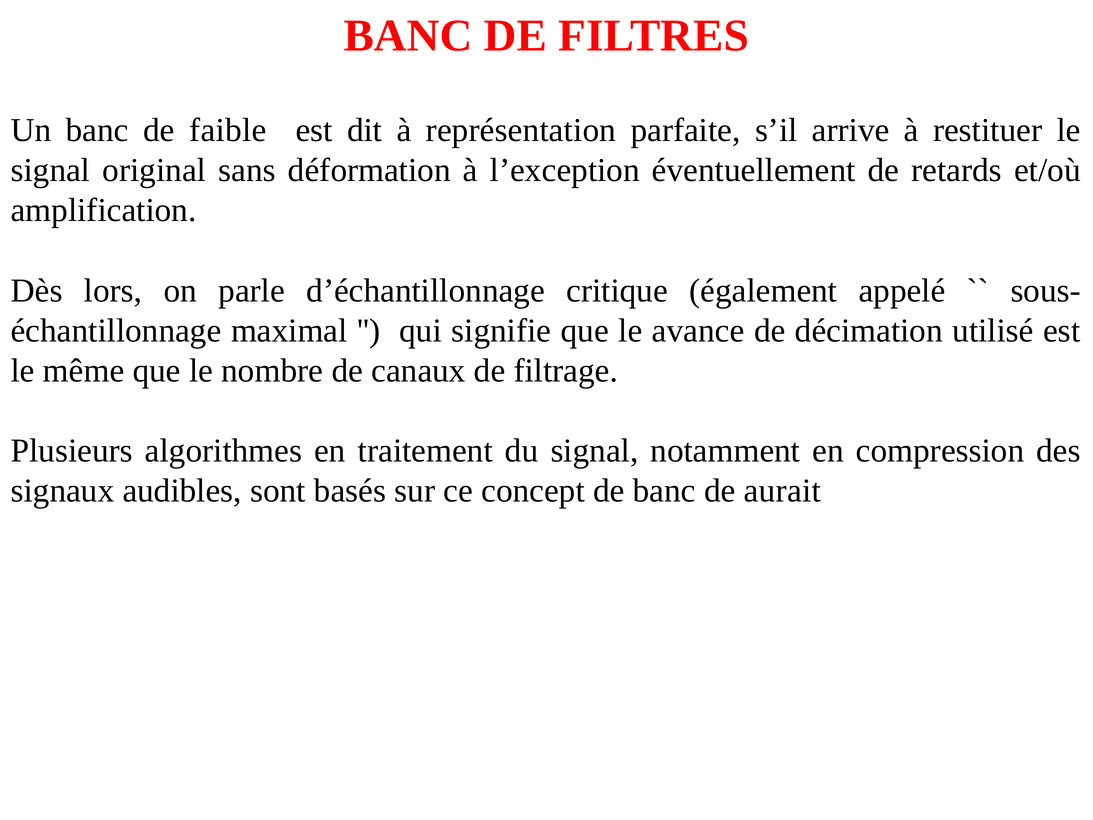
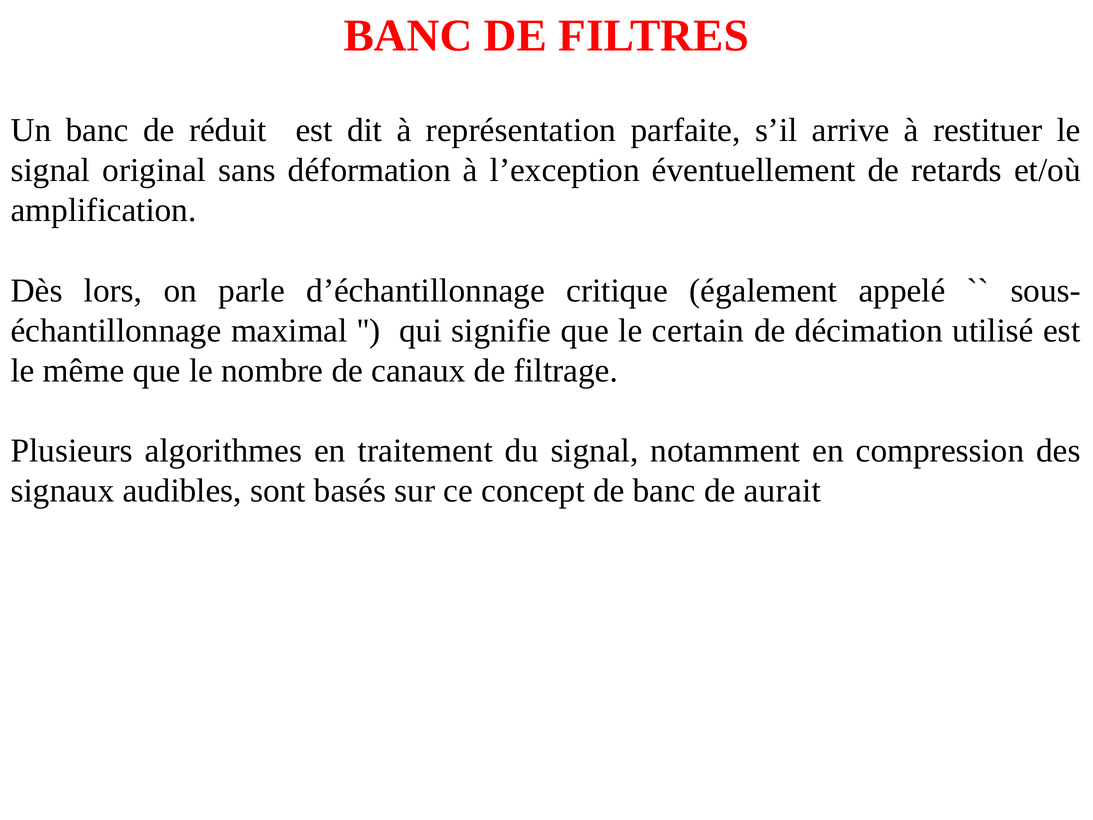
faible: faible -> réduit
avance: avance -> certain
